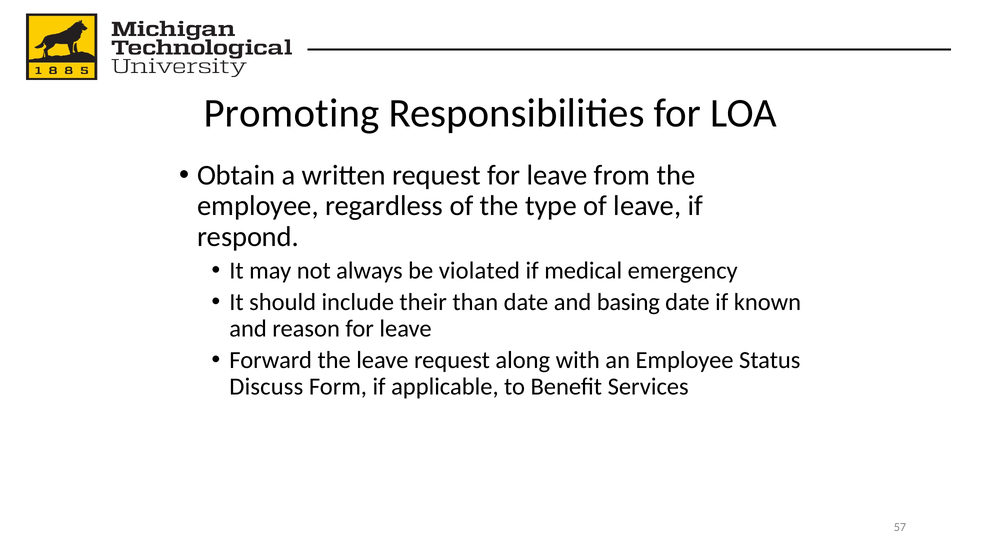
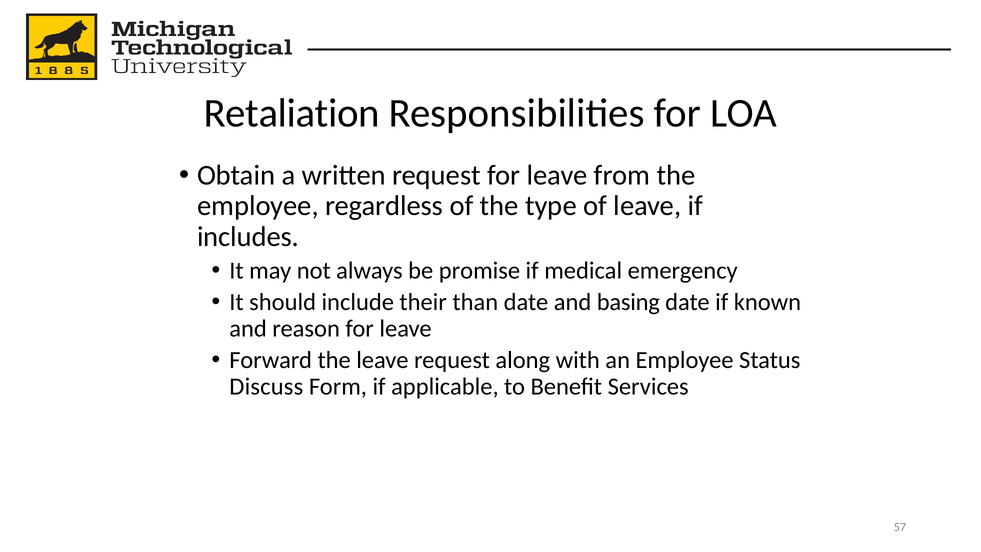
Promoting: Promoting -> Retaliation
respond: respond -> includes
violated: violated -> promise
